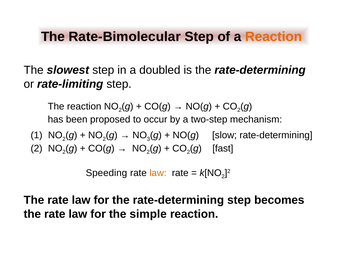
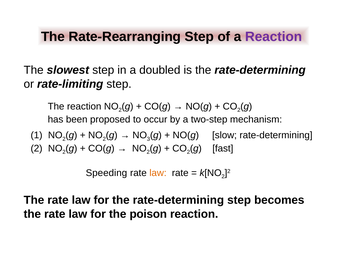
Rate-Bimolecular: Rate-Bimolecular -> Rate-Rearranging
Reaction at (274, 37) colour: orange -> purple
simple: simple -> poison
